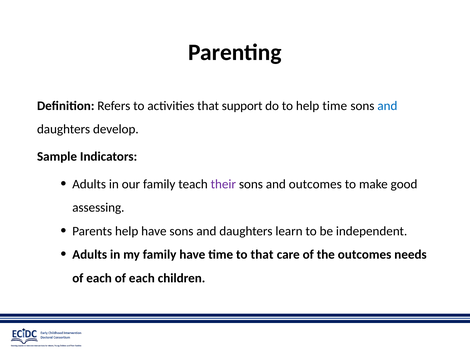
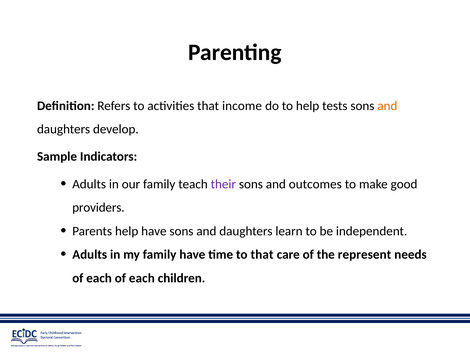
support: support -> income
help time: time -> tests
and at (387, 106) colour: blue -> orange
assessing: assessing -> providers
the outcomes: outcomes -> represent
